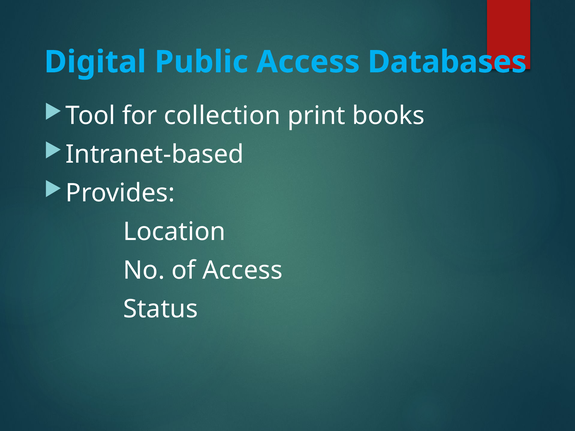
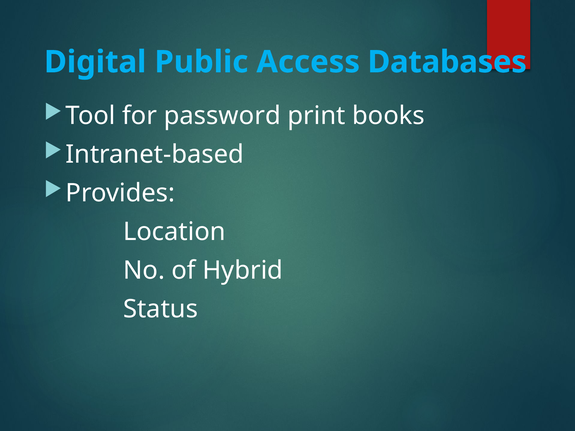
collection: collection -> password
of Access: Access -> Hybrid
